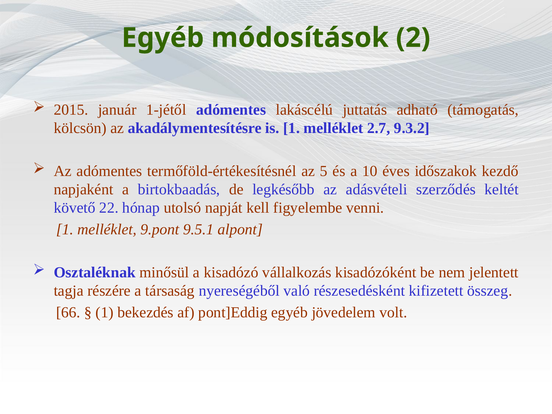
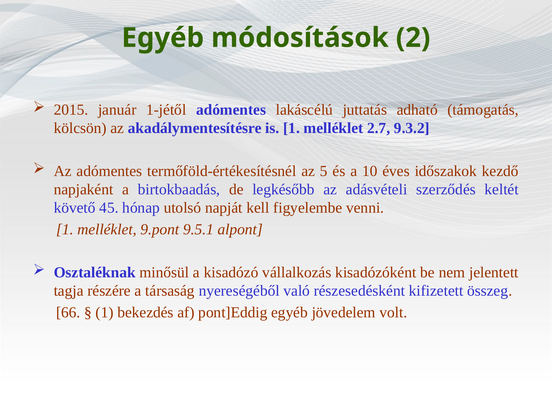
22: 22 -> 45
